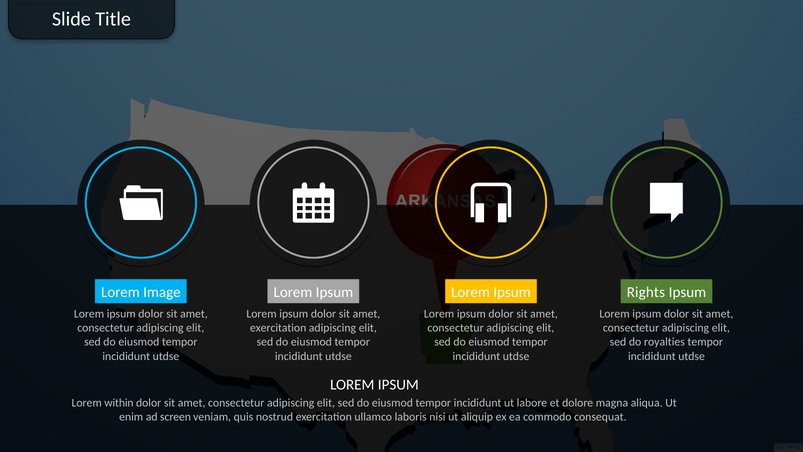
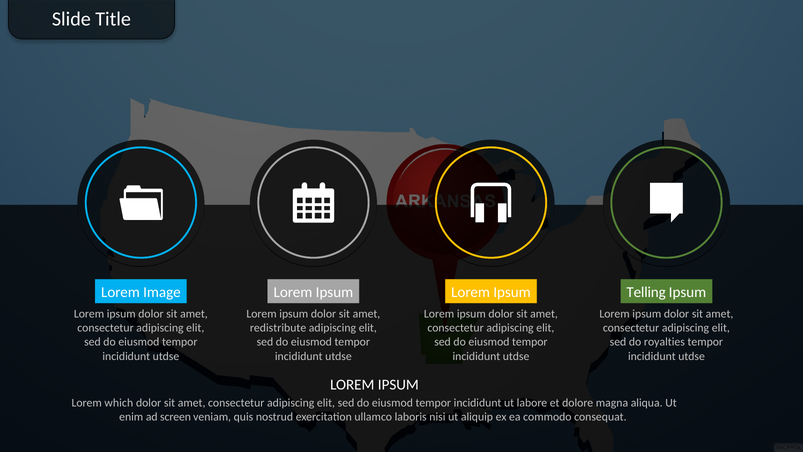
Rights: Rights -> Telling
exercitation at (278, 328): exercitation -> redistribute
within: within -> which
